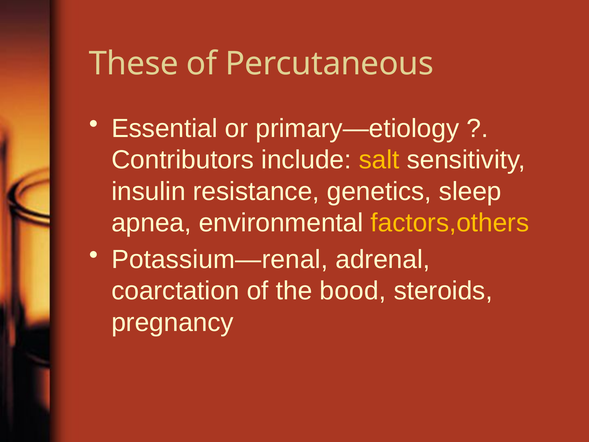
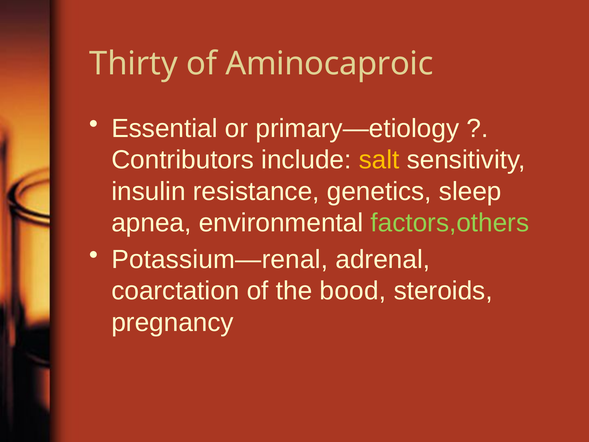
These: These -> Thirty
Percutaneous: Percutaneous -> Aminocaproic
factors,others colour: yellow -> light green
